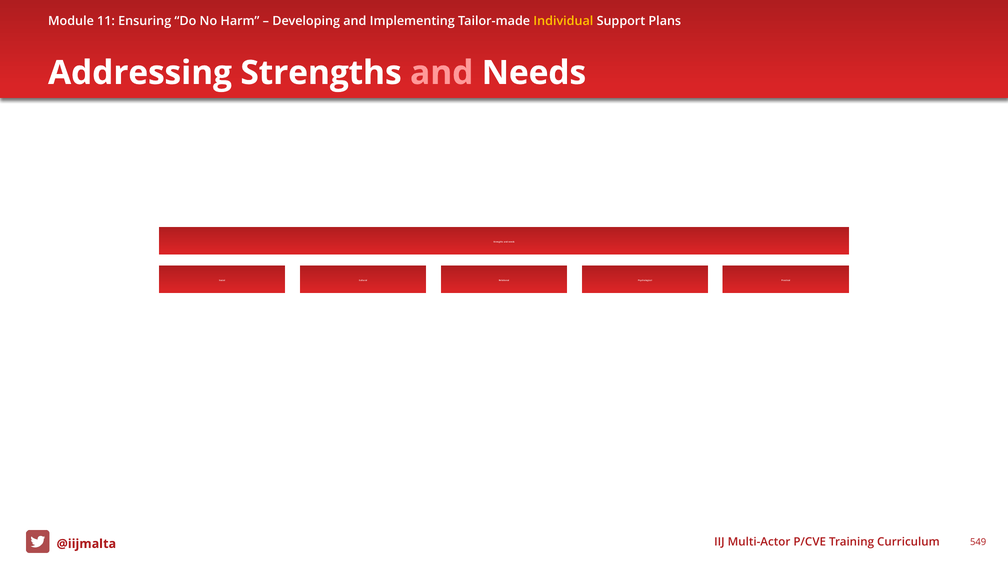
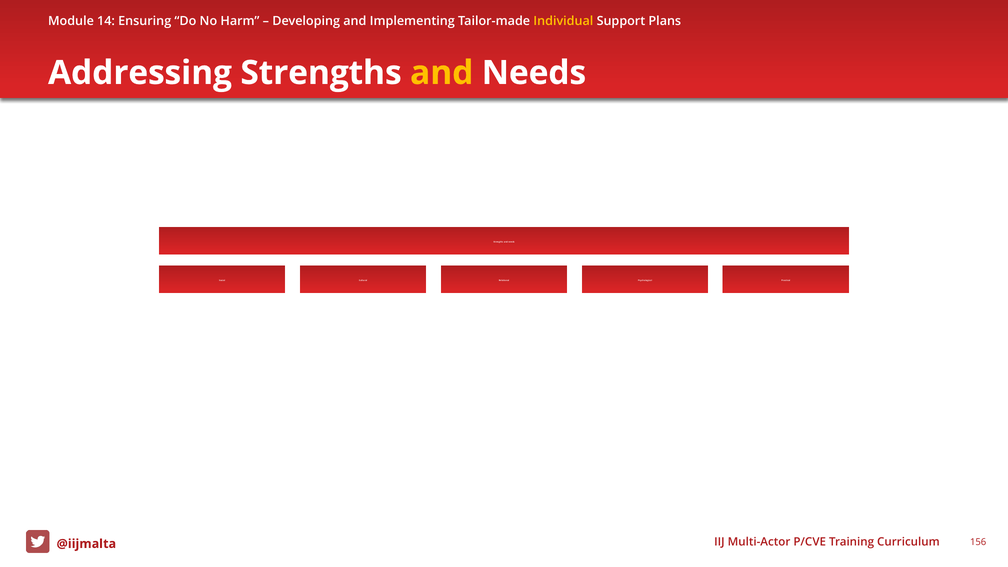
11: 11 -> 14
and at (442, 73) colour: pink -> yellow
549: 549 -> 156
